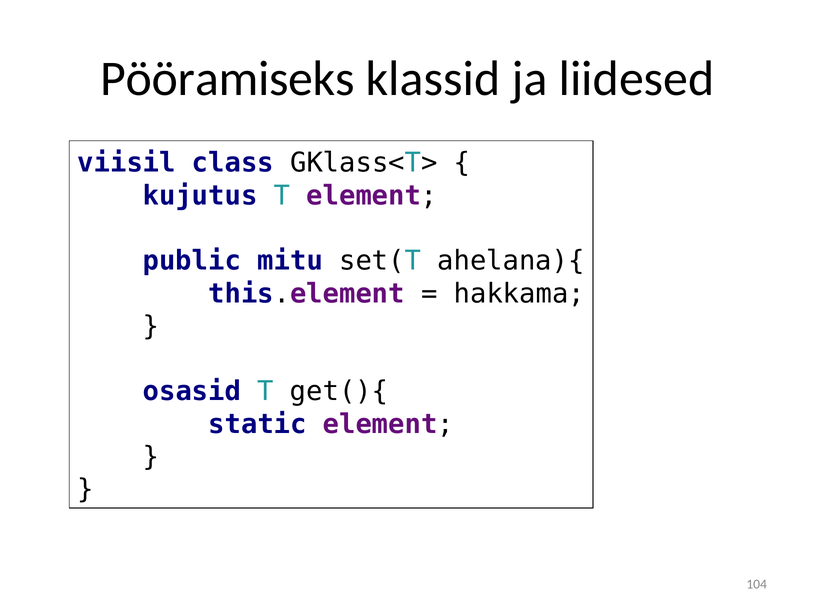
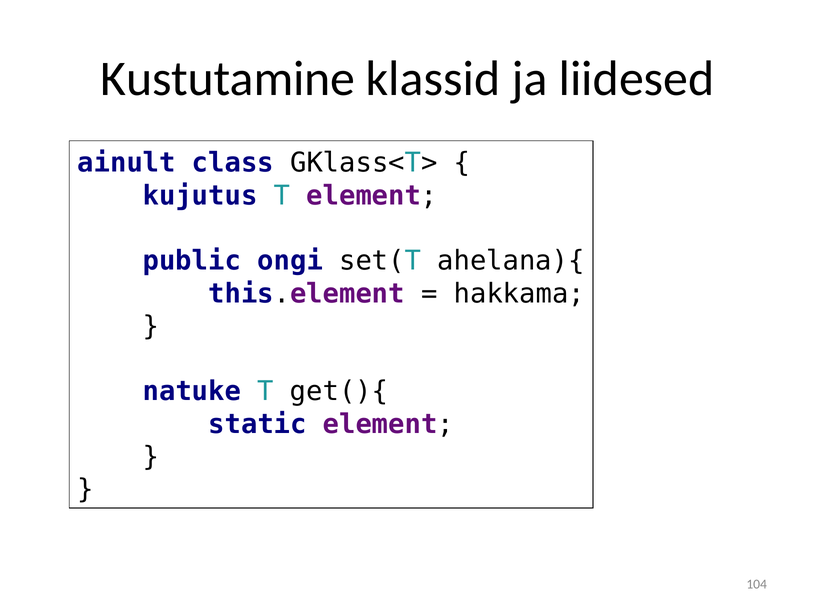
Pööramiseks: Pööramiseks -> Kustutamine
viisil: viisil -> ainult
mitu: mitu -> ongi
osasid: osasid -> natuke
